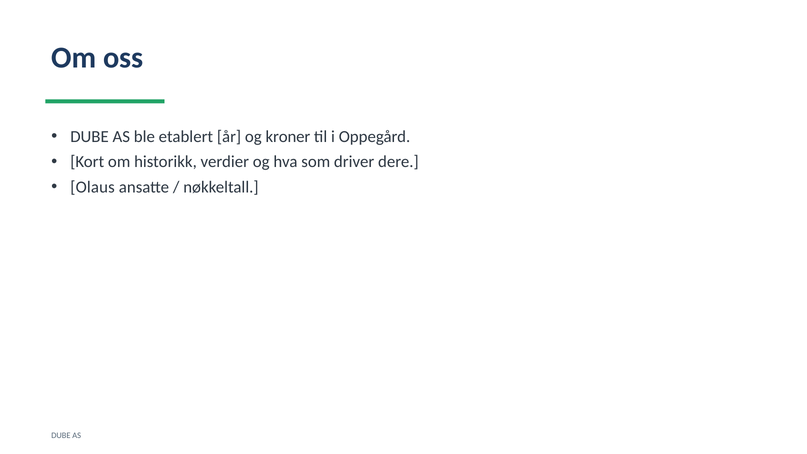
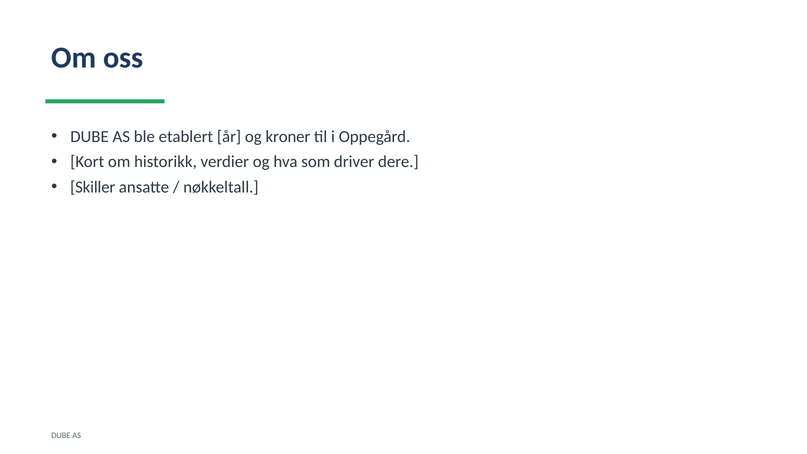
Olaus: Olaus -> Skiller
